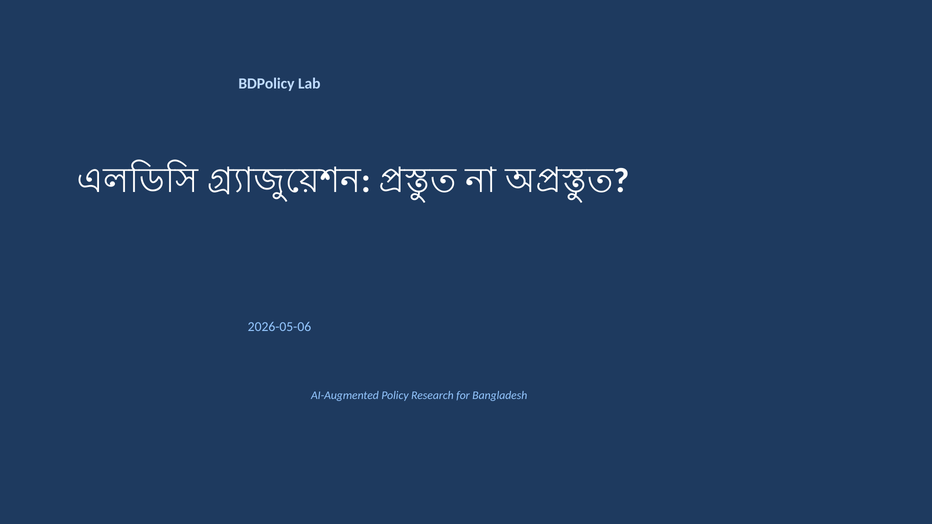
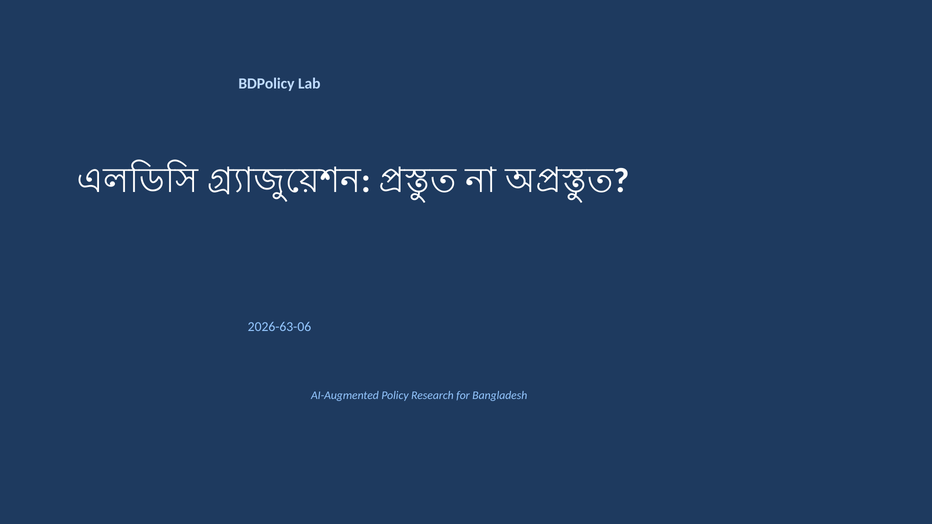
2026-05-06: 2026-05-06 -> 2026-63-06
